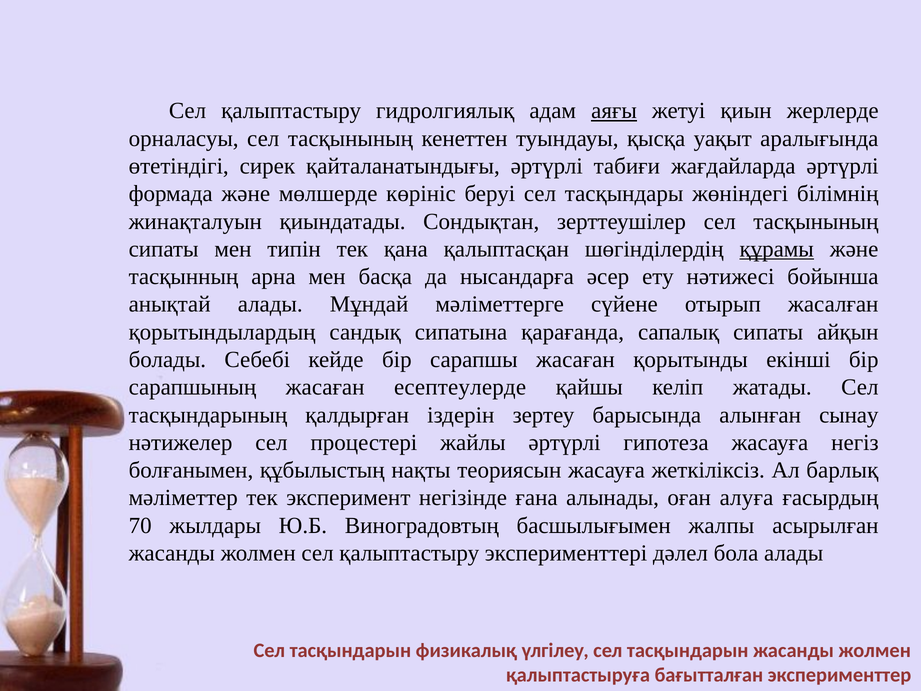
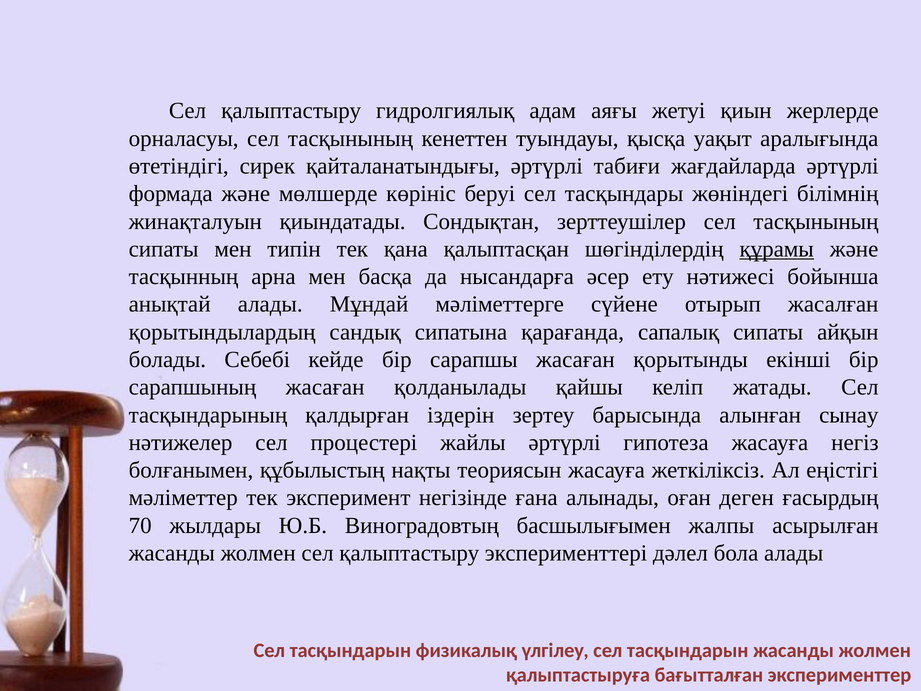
аяғы underline: present -> none
есептеулерде: есептеулерде -> қолданылады
барлық: барлық -> еңістігі
алуға: алуға -> деген
